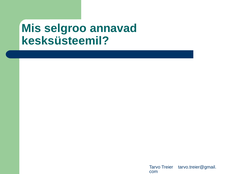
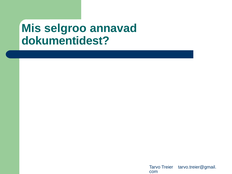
kesksüsteemil: kesksüsteemil -> dokumentidest
